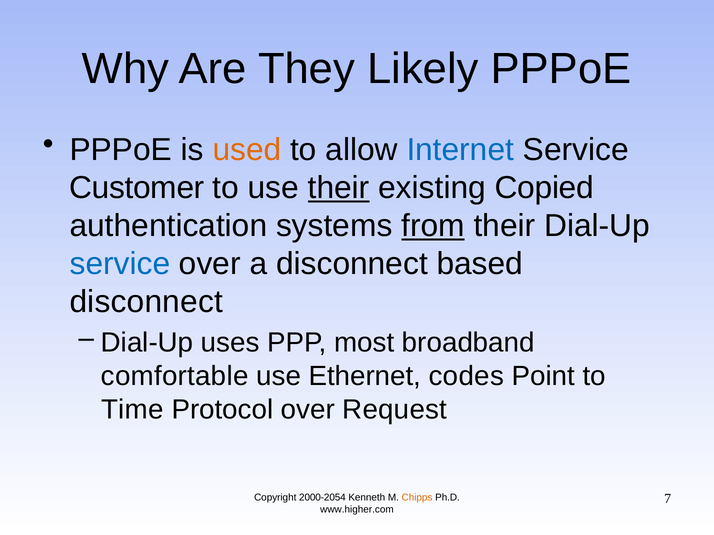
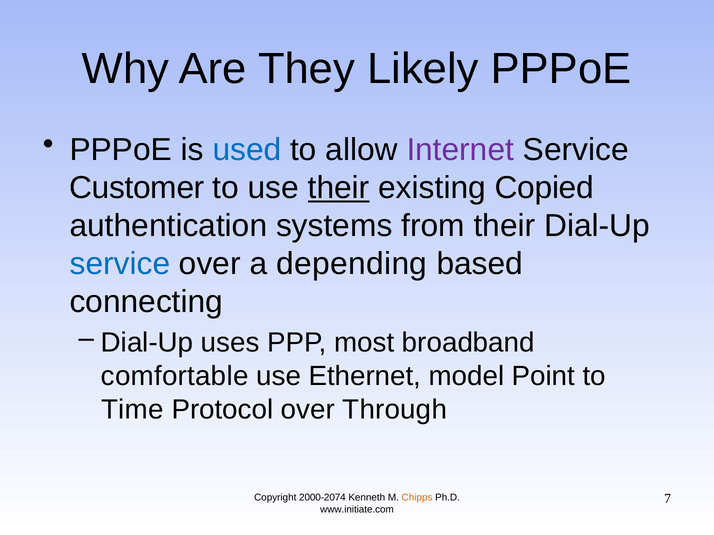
used colour: orange -> blue
Internet colour: blue -> purple
from underline: present -> none
a disconnect: disconnect -> depending
disconnect at (146, 302): disconnect -> connecting
codes: codes -> model
Request: Request -> Through
2000-2054: 2000-2054 -> 2000-2074
www.higher.com: www.higher.com -> www.initiate.com
